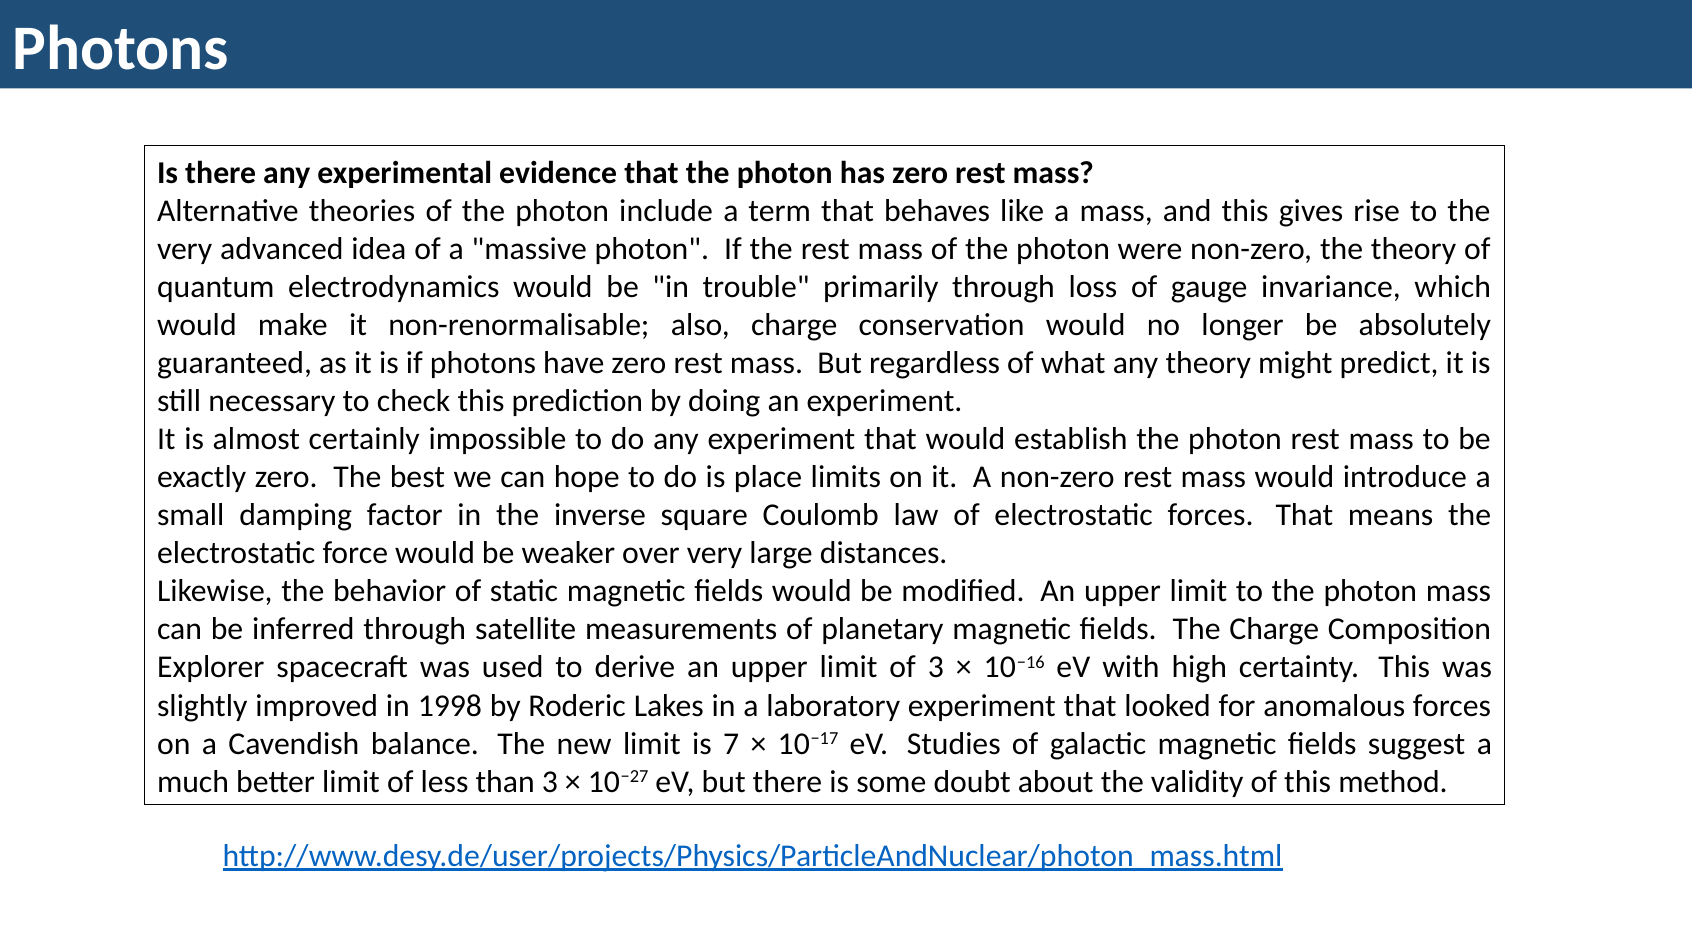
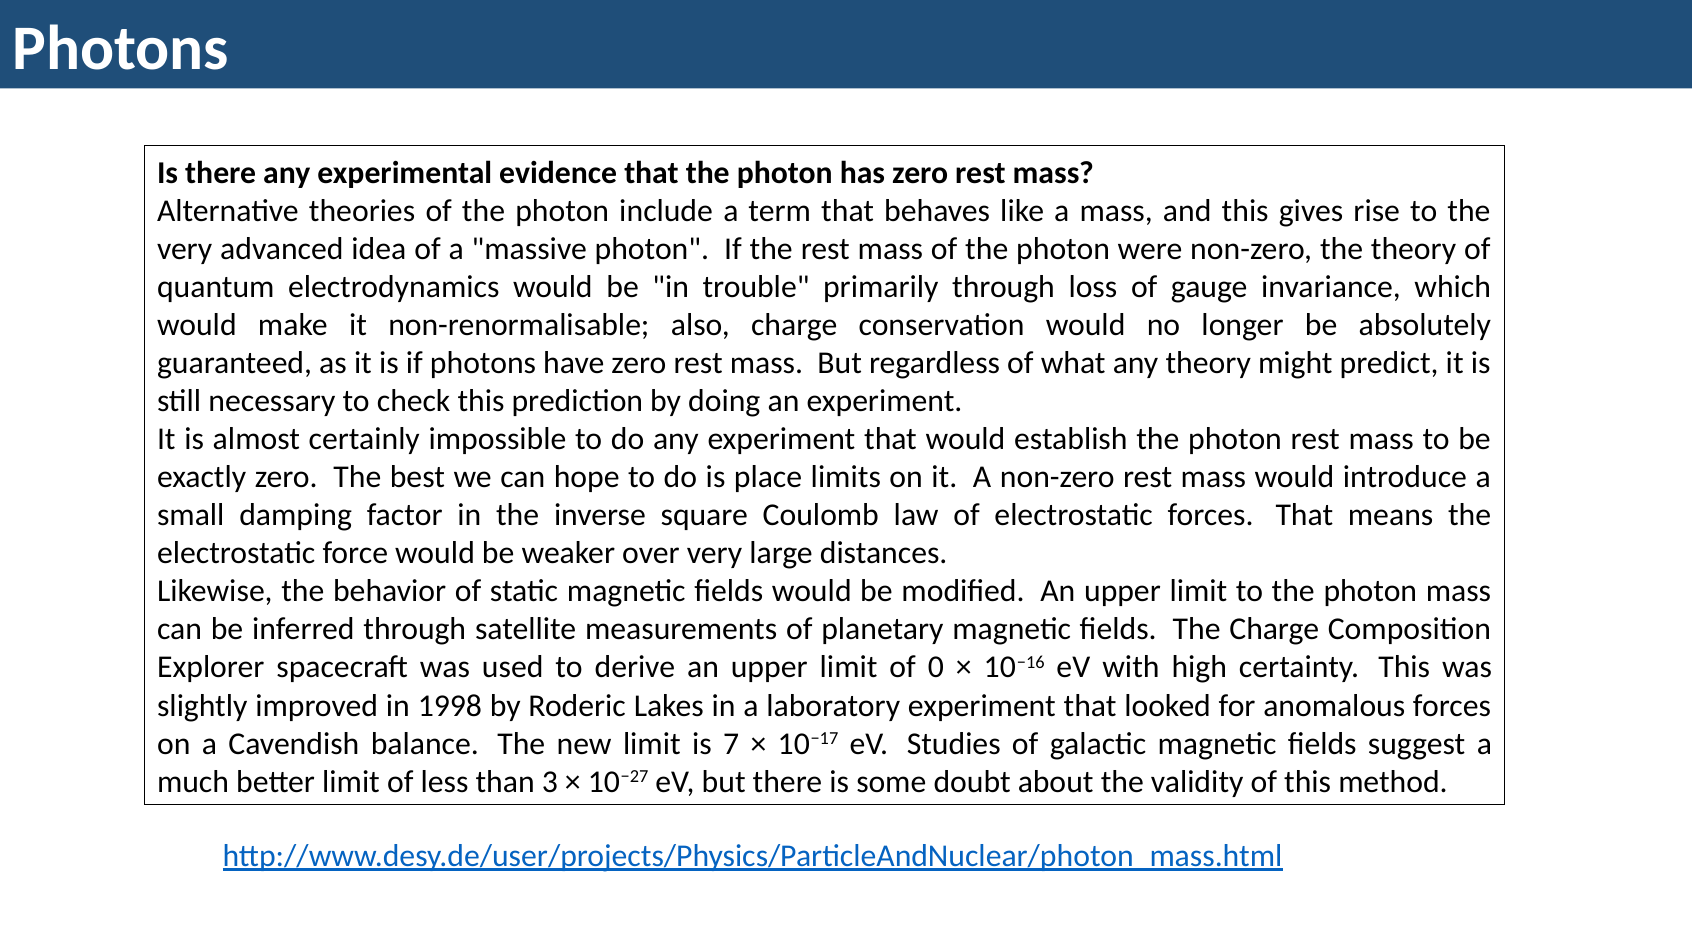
of 3: 3 -> 0
